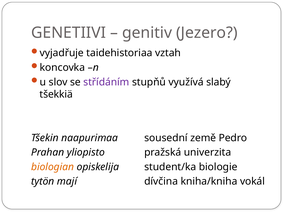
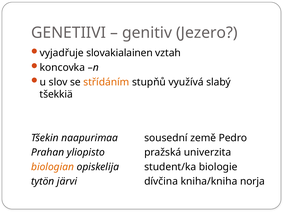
taidehistoriaa: taidehistoriaa -> slovakialainen
střídáním colour: purple -> orange
mají: mají -> järvi
vokál: vokál -> norja
